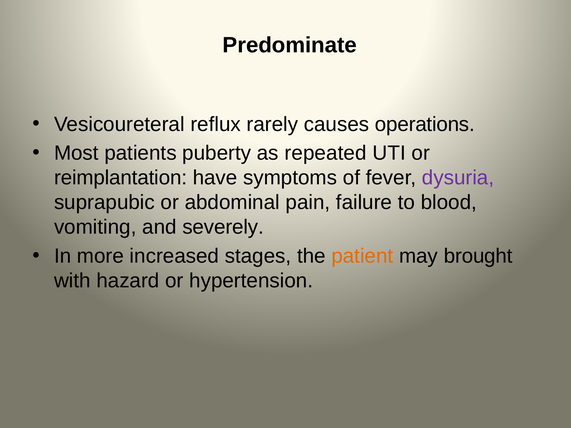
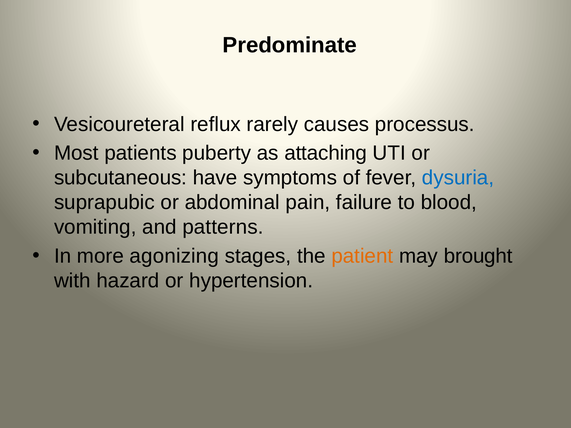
operations: operations -> processus
repeated: repeated -> attaching
reimplantation: reimplantation -> subcutaneous
dysuria colour: purple -> blue
severely: severely -> patterns
increased: increased -> agonizing
